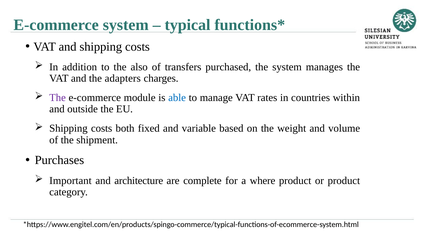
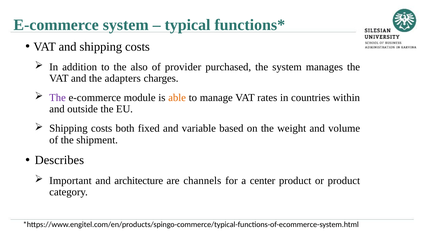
transfers: transfers -> provider
able colour: blue -> orange
Purchases: Purchases -> Describes
complete: complete -> channels
where: where -> center
